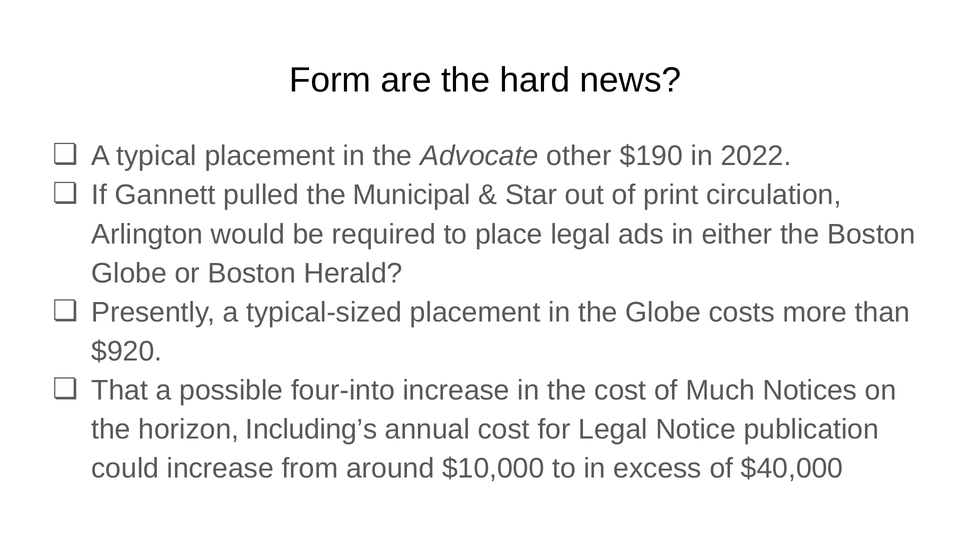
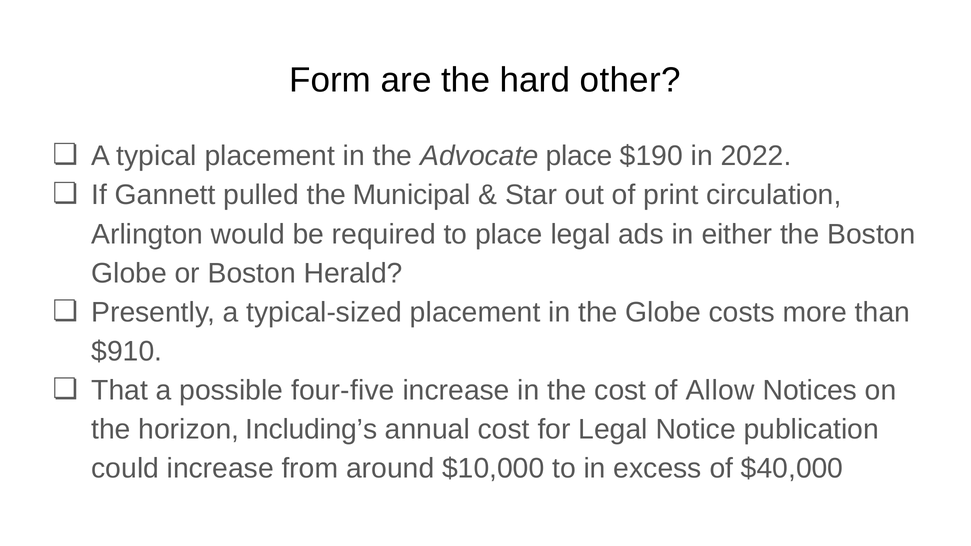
news: news -> other
Advocate other: other -> place
$920: $920 -> $910
four-into: four-into -> four-five
Much: Much -> Allow
